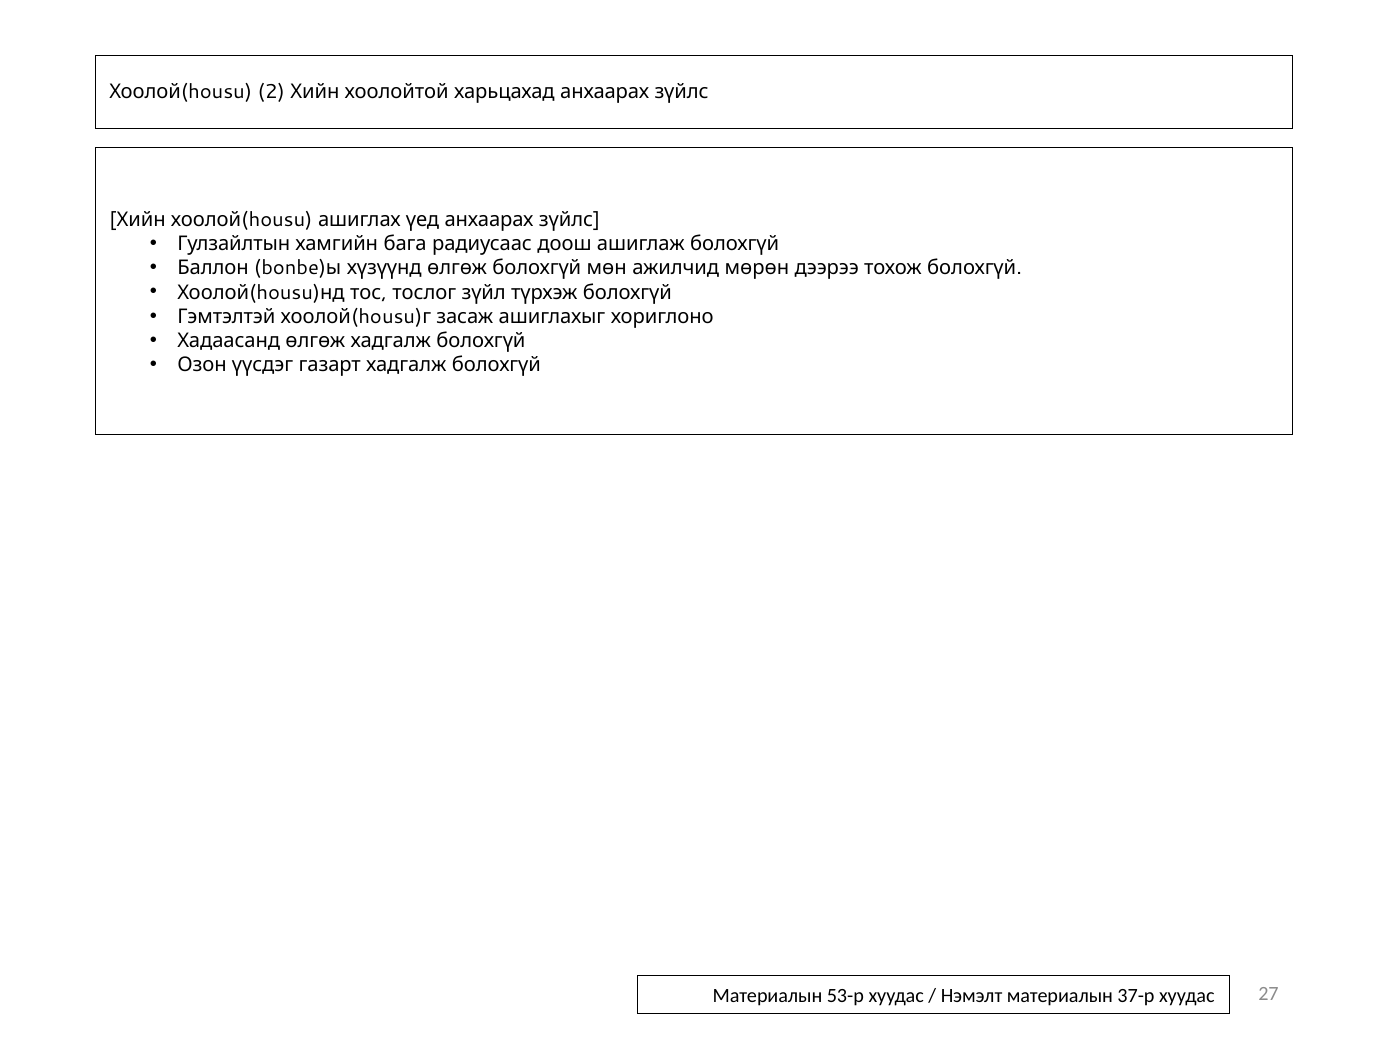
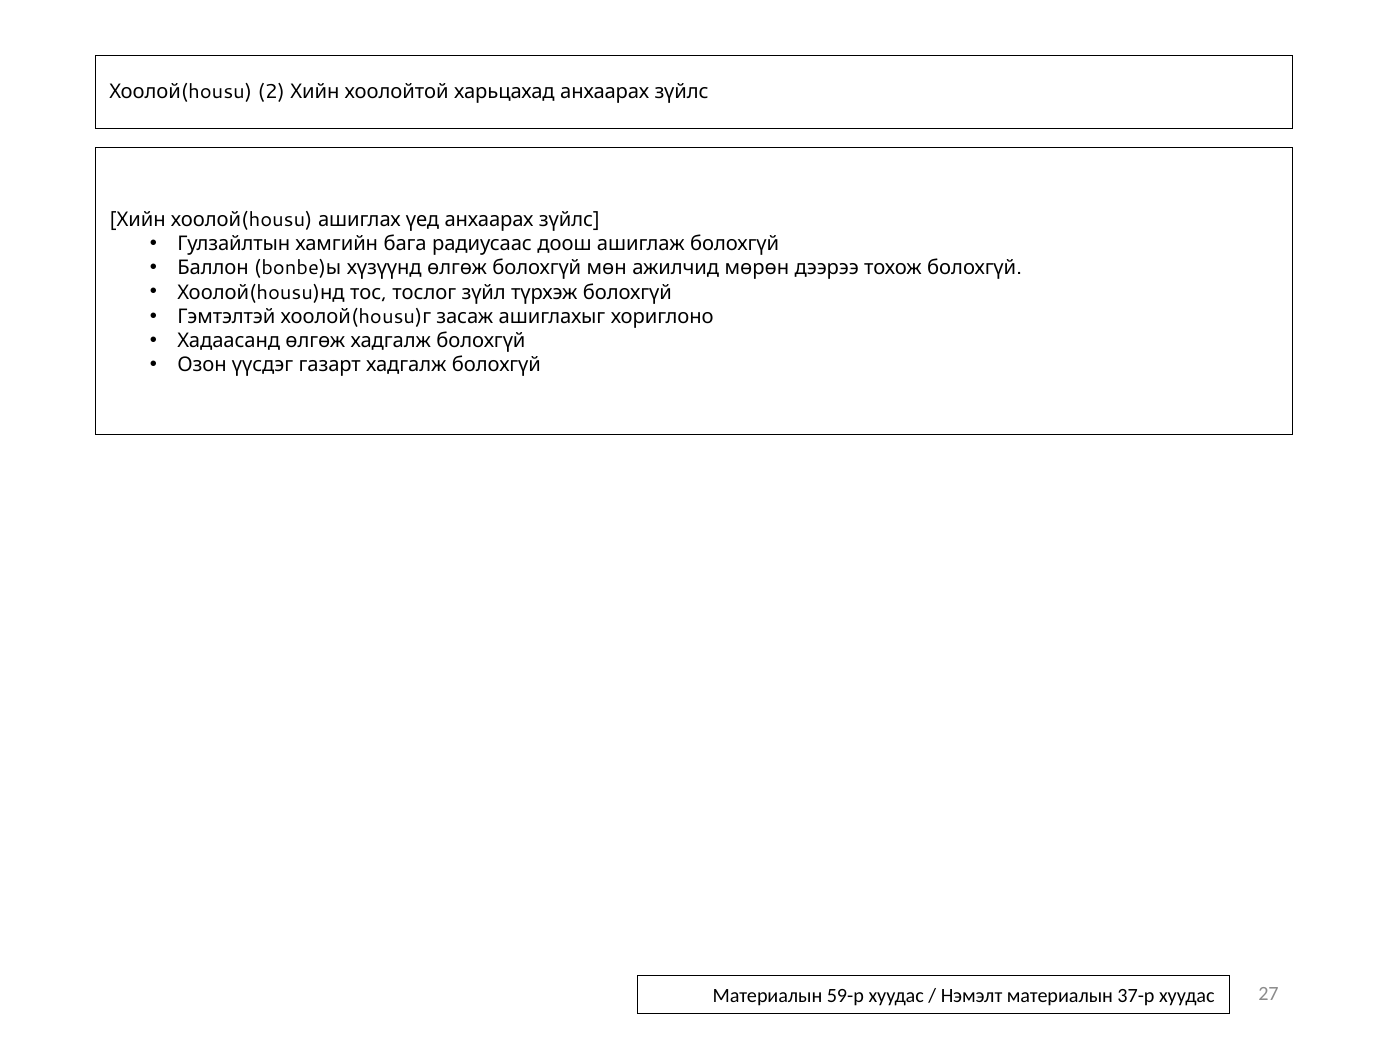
53-р: 53-р -> 59-р
